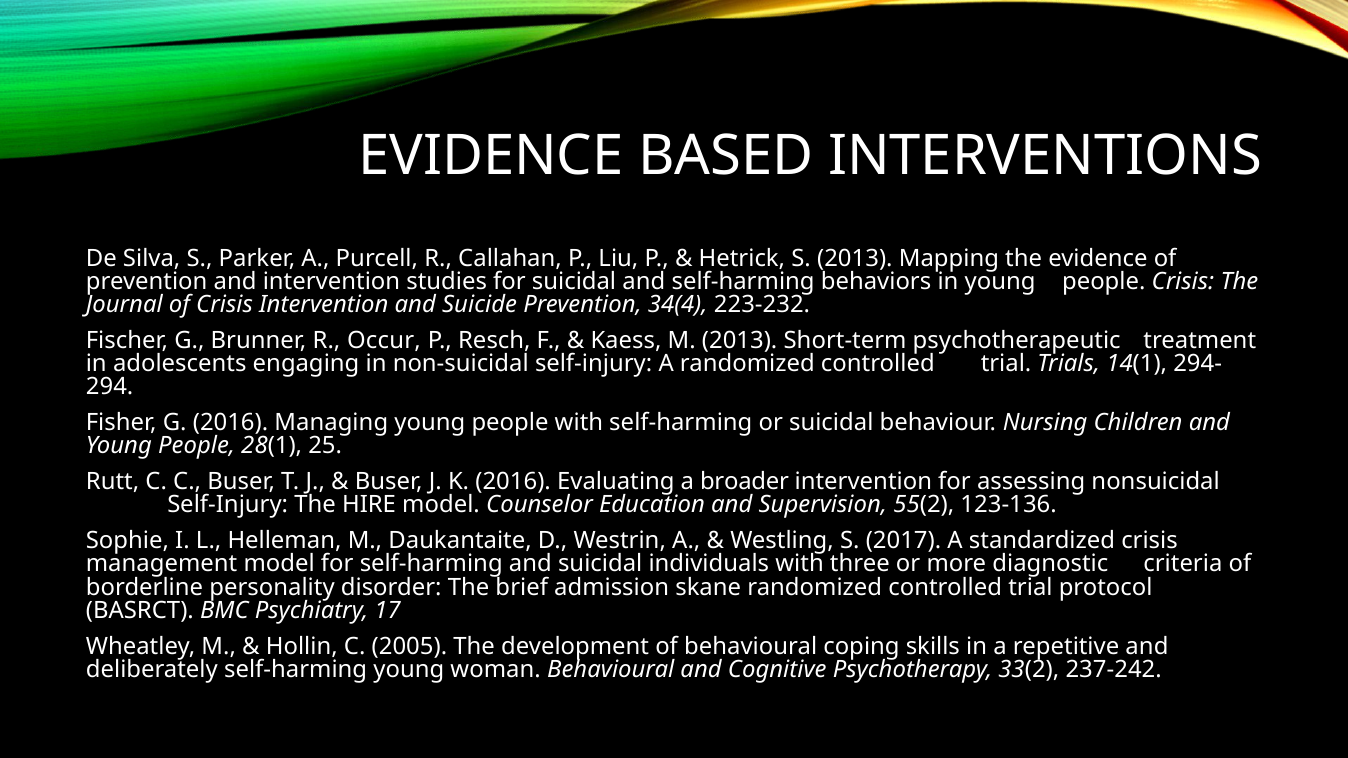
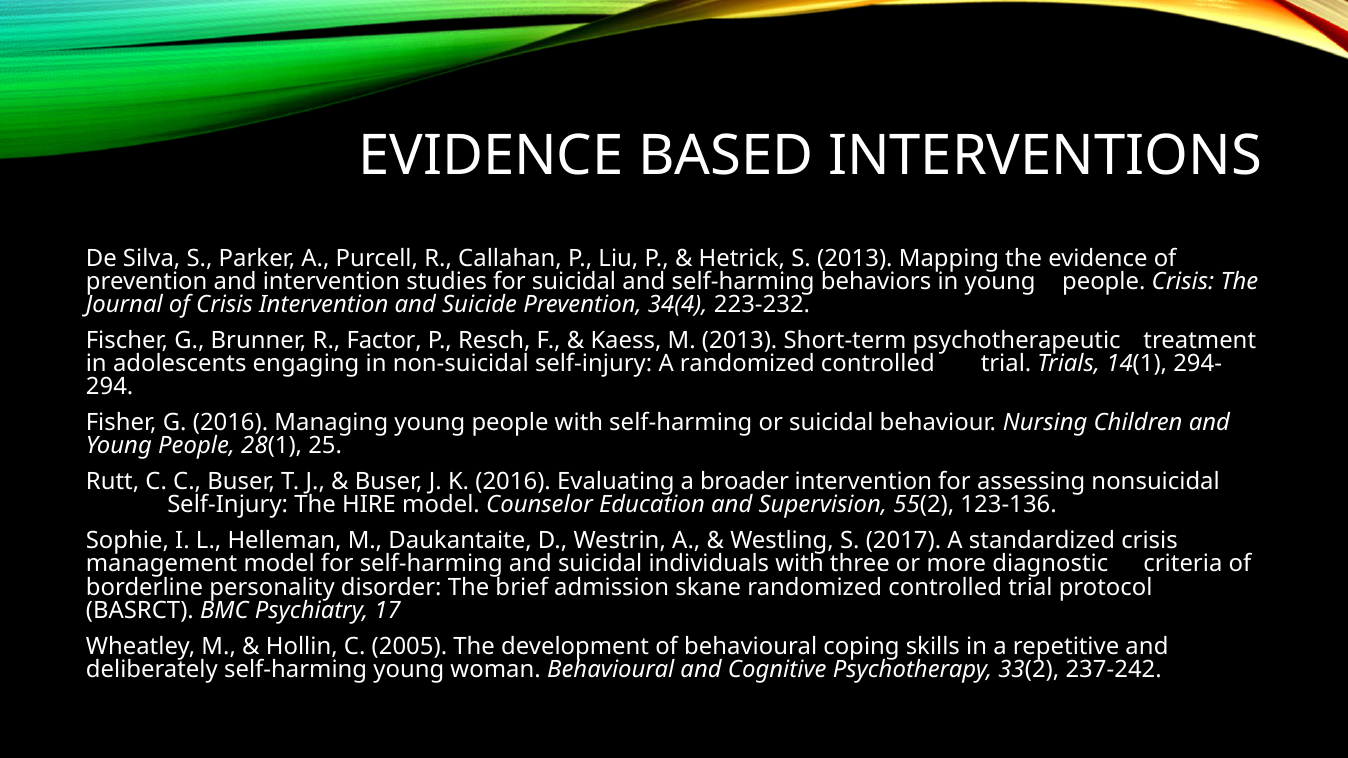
Occur: Occur -> Factor
